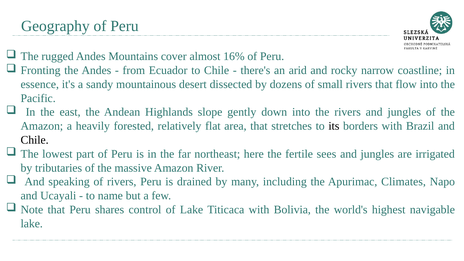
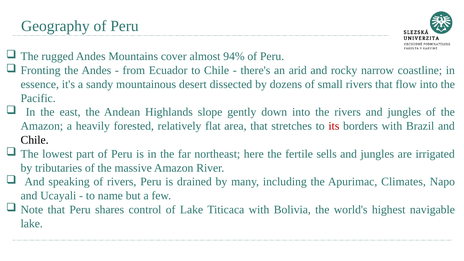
16%: 16% -> 94%
its colour: black -> red
sees: sees -> sells
